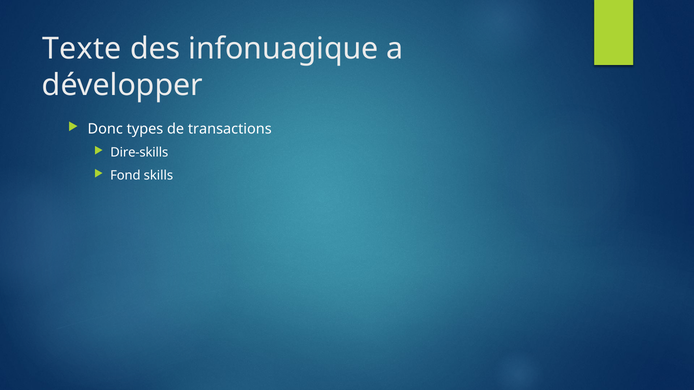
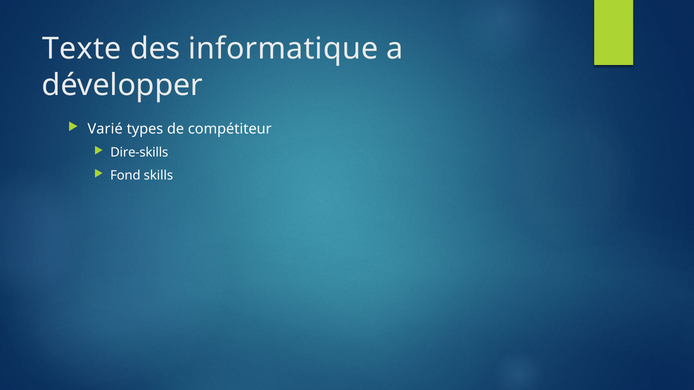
infonuagique: infonuagique -> informatique
Donc: Donc -> Varié
transactions: transactions -> compétiteur
